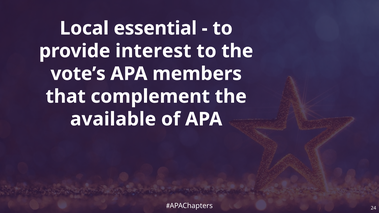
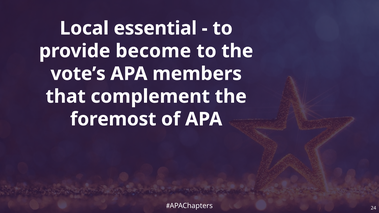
interest: interest -> become
available: available -> foremost
